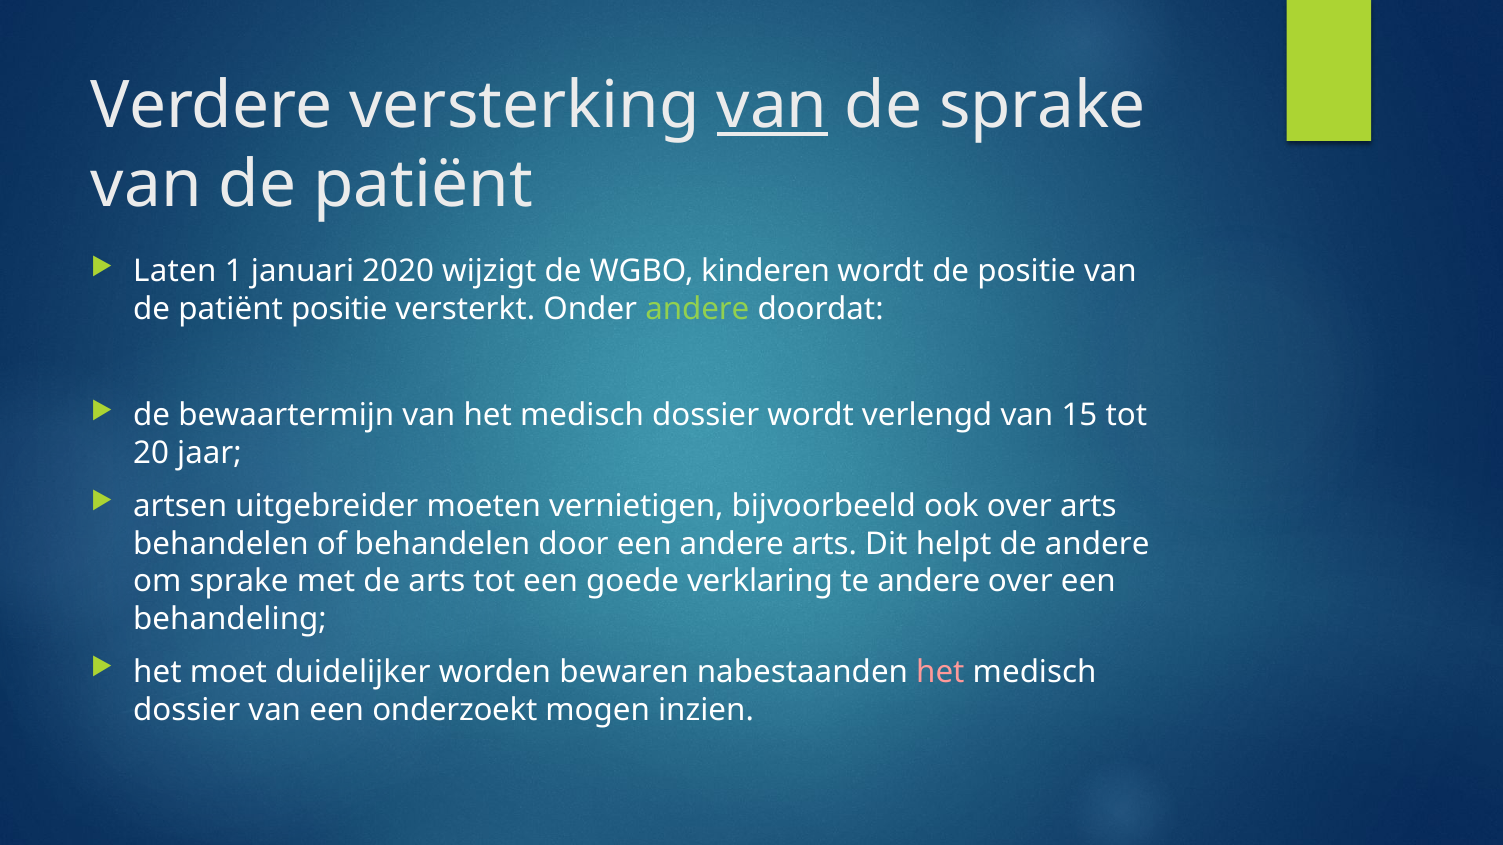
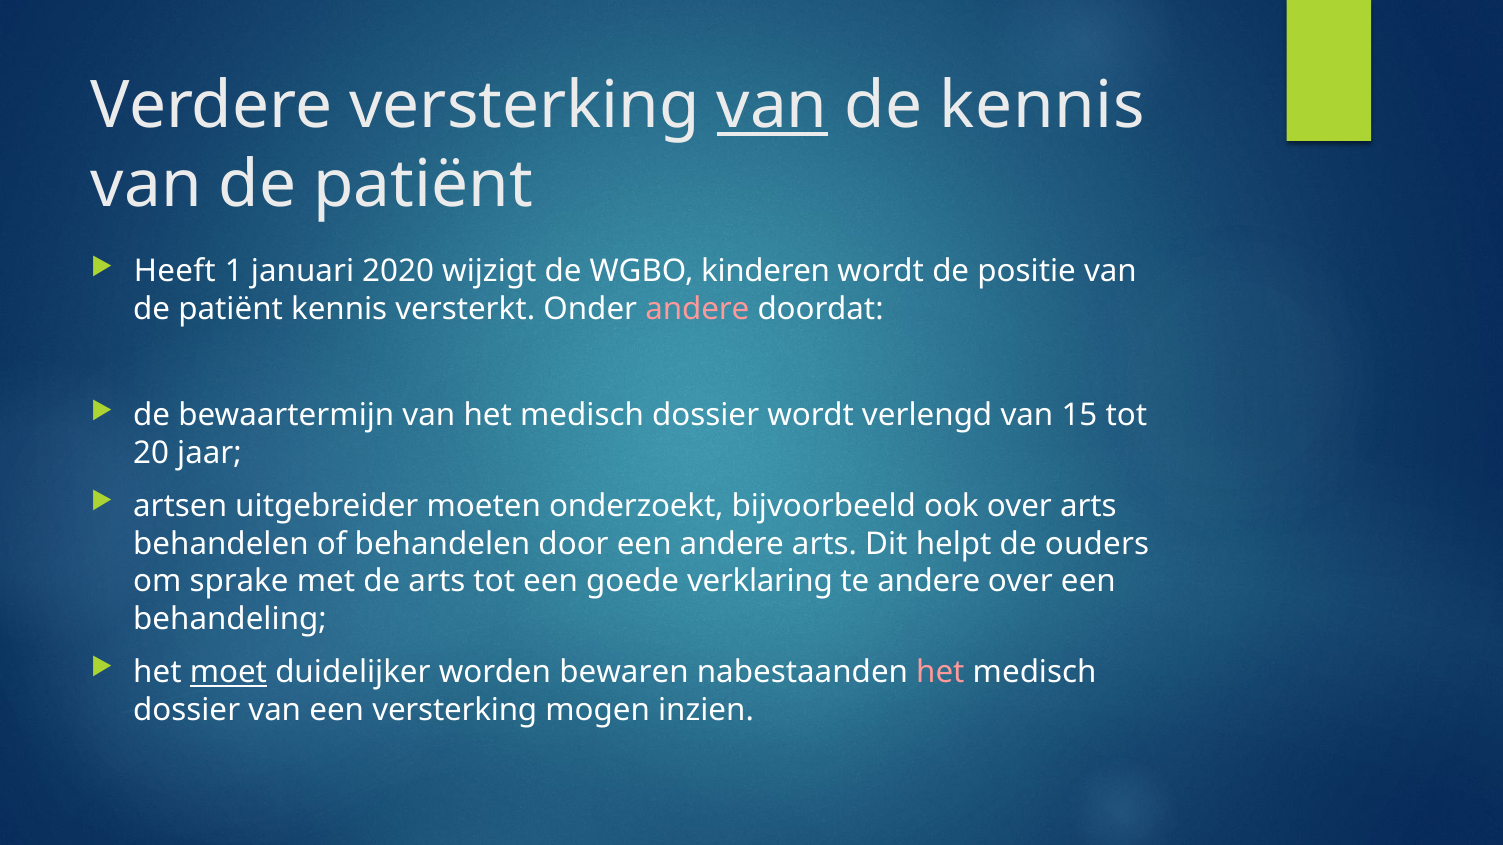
de sprake: sprake -> kennis
Laten: Laten -> Heeft
patiënt positie: positie -> kennis
andere at (697, 309) colour: light green -> pink
vernietigen: vernietigen -> onderzoekt
de andere: andere -> ouders
moet underline: none -> present
een onderzoekt: onderzoekt -> versterking
